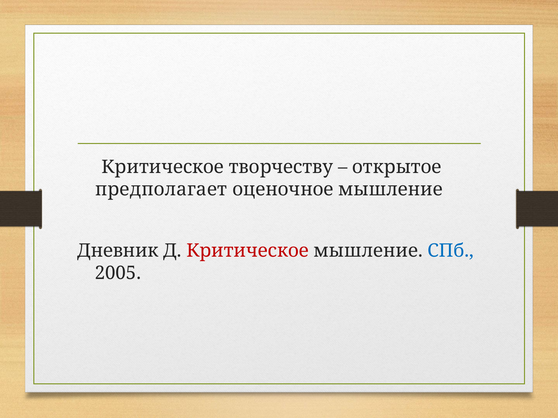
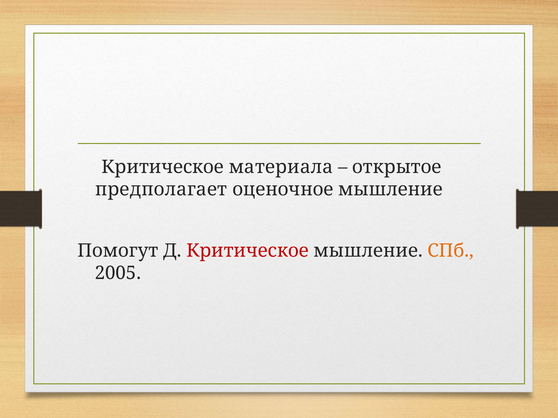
творчеству: творчеству -> материала
Дневник: Дневник -> Помогут
СПб colour: blue -> orange
